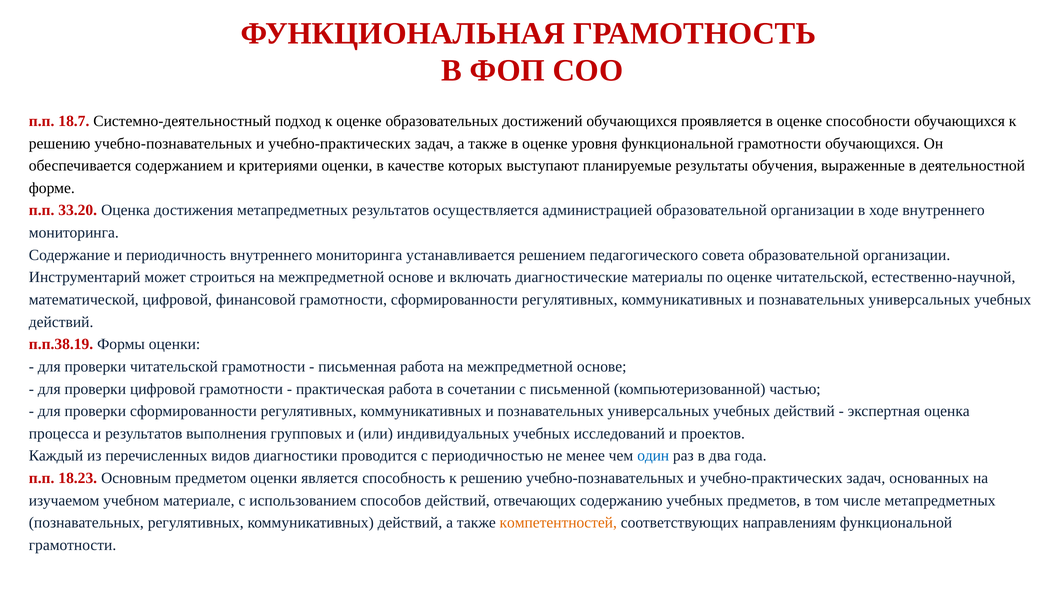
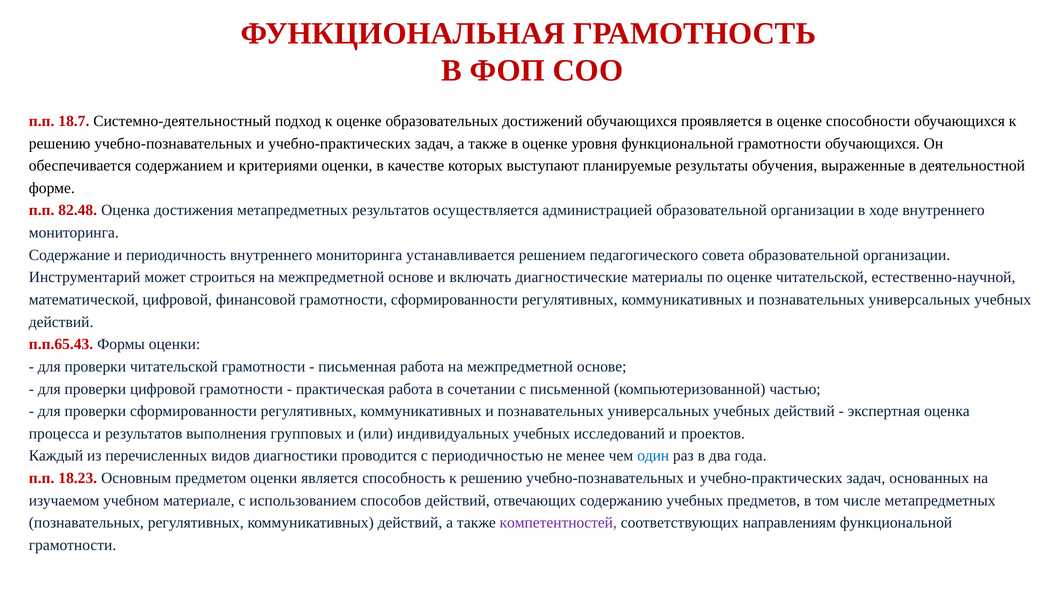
33.20: 33.20 -> 82.48
п.п.38.19: п.п.38.19 -> п.п.65.43
компетентностей colour: orange -> purple
